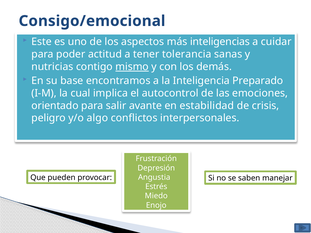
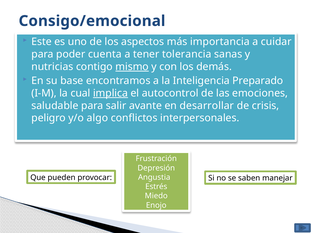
inteligencias: inteligencias -> importancia
actitud: actitud -> cuenta
implica underline: none -> present
orientado: orientado -> saludable
estabilidad: estabilidad -> desarrollar
